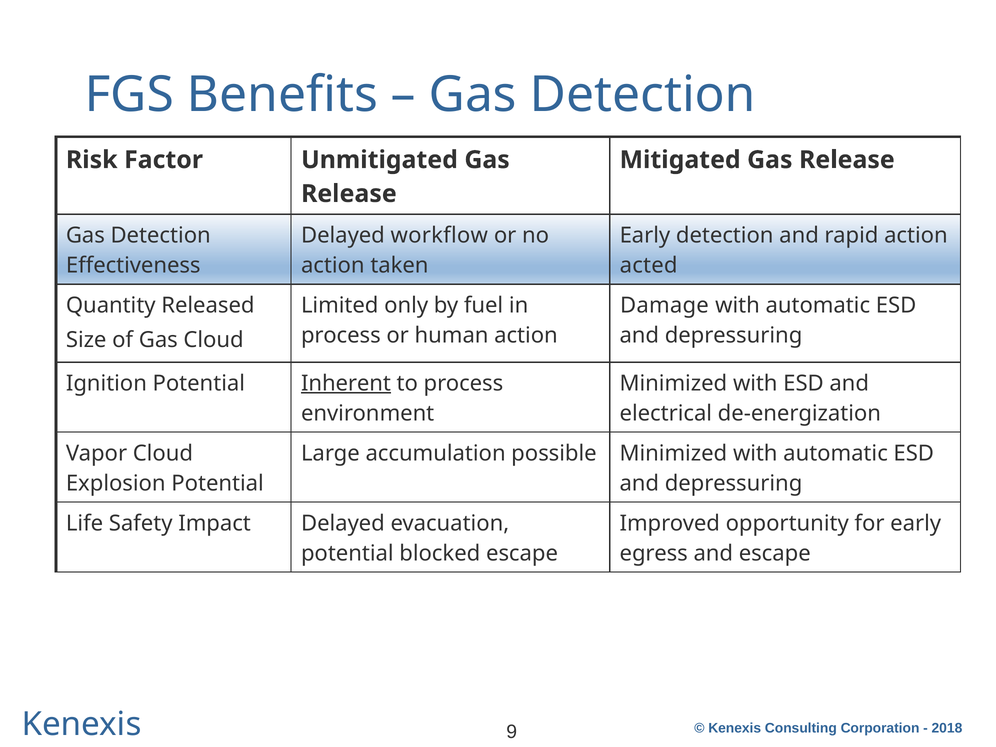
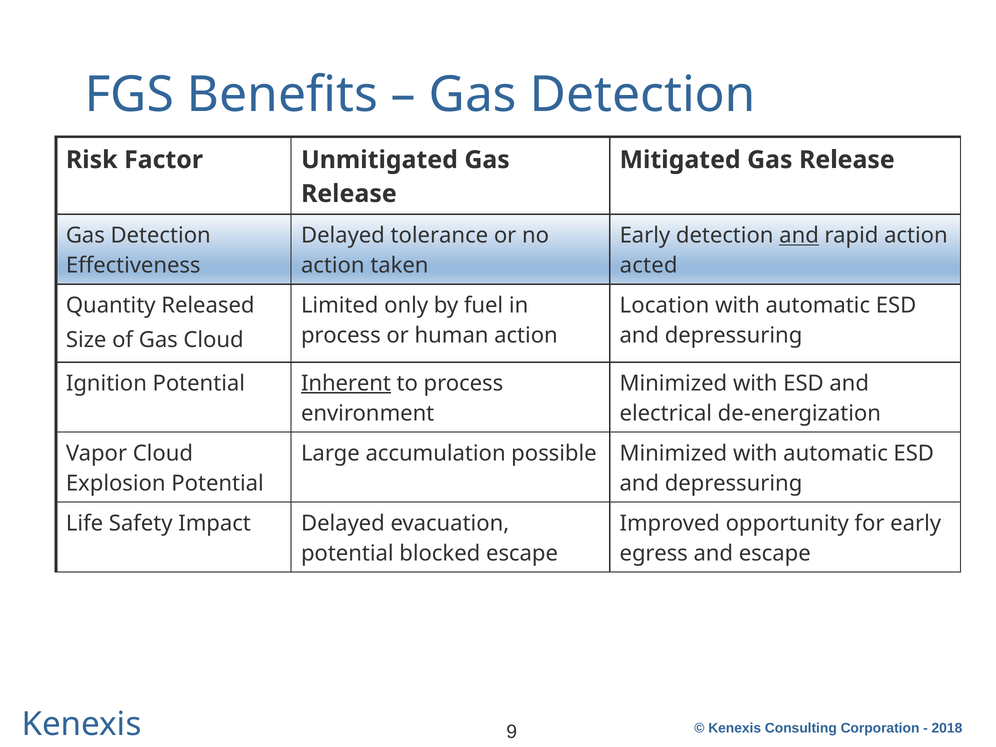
workflow: workflow -> tolerance
and at (799, 236) underline: none -> present
Damage: Damage -> Location
